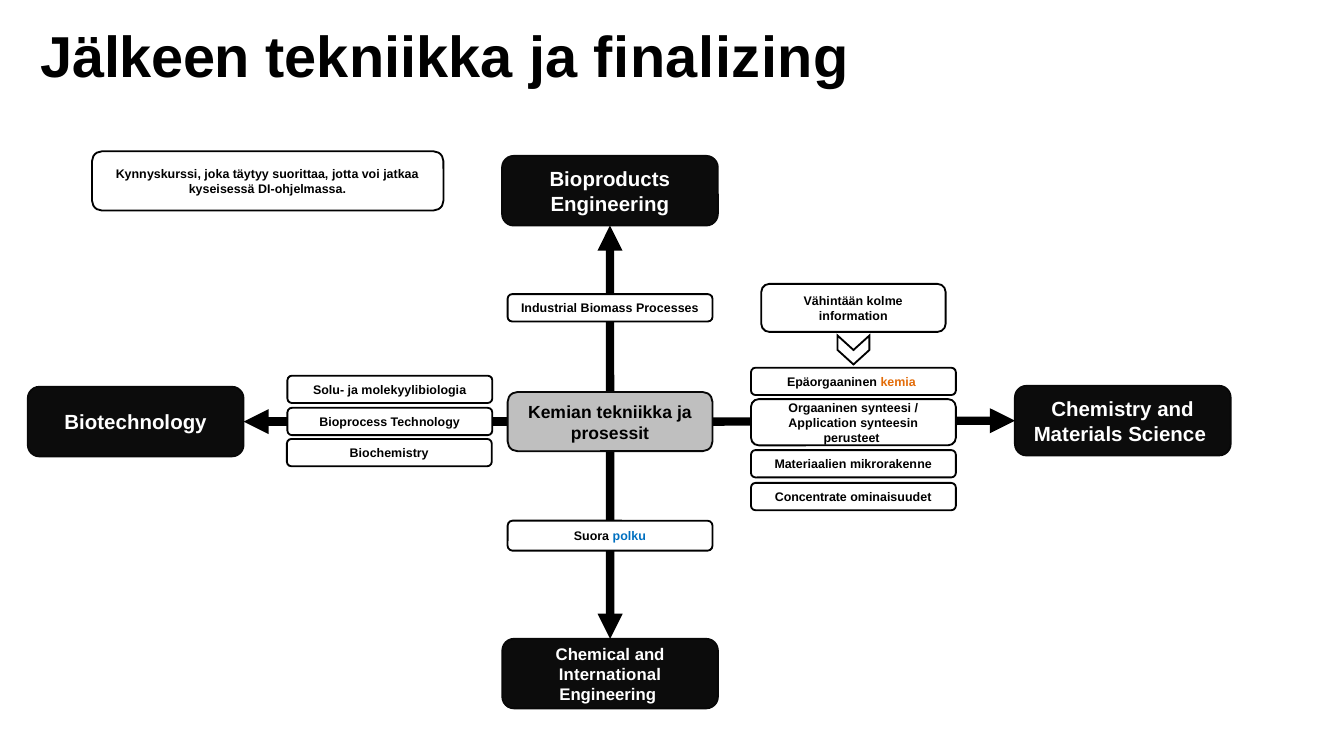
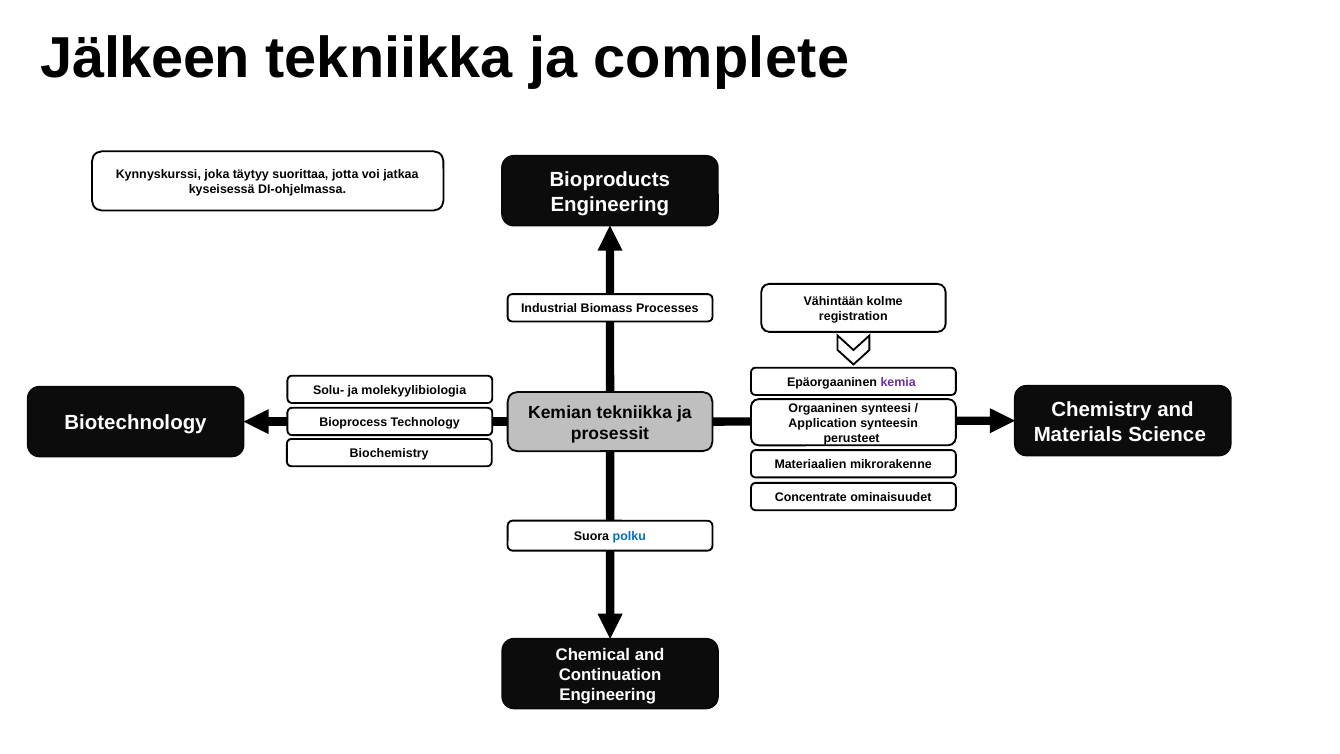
finalizing: finalizing -> complete
information: information -> registration
kemia colour: orange -> purple
International: International -> Continuation
